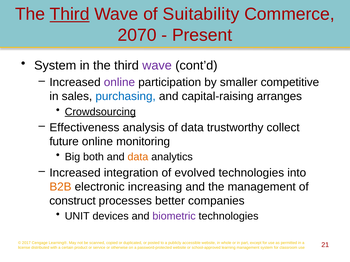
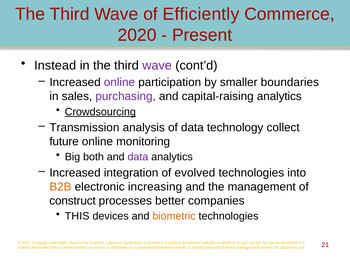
Third at (70, 14) underline: present -> none
Suitability: Suitability -> Efficiently
2070: 2070 -> 2020
System at (55, 66): System -> Instead
competitive: competitive -> boundaries
purchasing colour: blue -> purple
capital-raising arranges: arranges -> analytics
Effectiveness: Effectiveness -> Transmission
trustworthy: trustworthy -> technology
data at (138, 157) colour: orange -> purple
UNIT: UNIT -> THIS
biometric colour: purple -> orange
